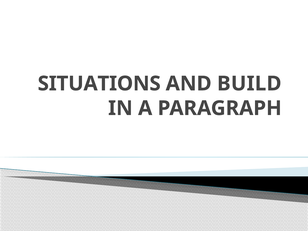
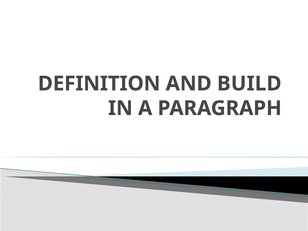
SITUATIONS: SITUATIONS -> DEFINITION
